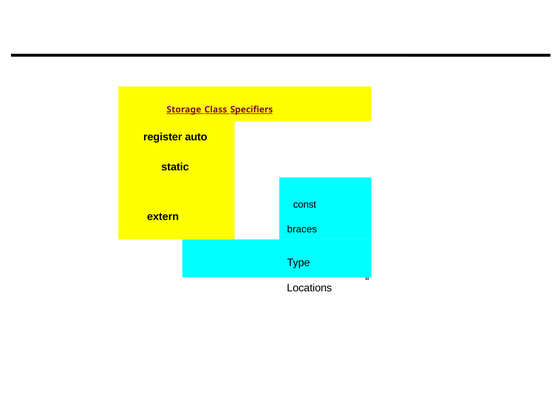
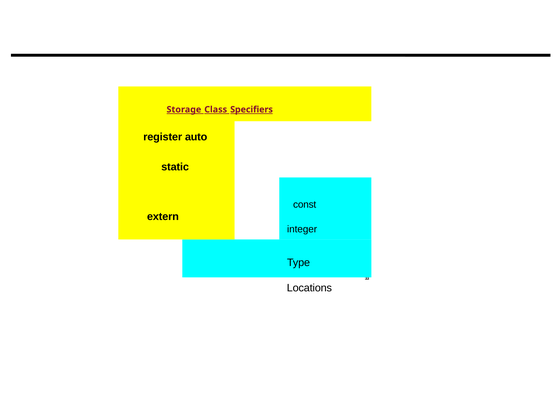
braces: braces -> integer
